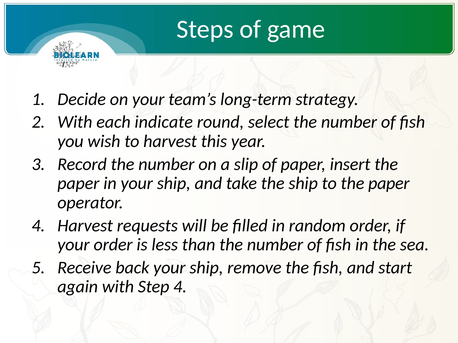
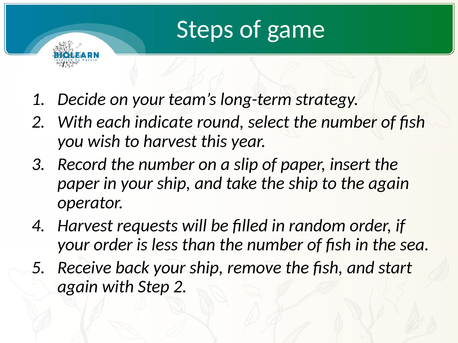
to the paper: paper -> again
Step 4: 4 -> 2
